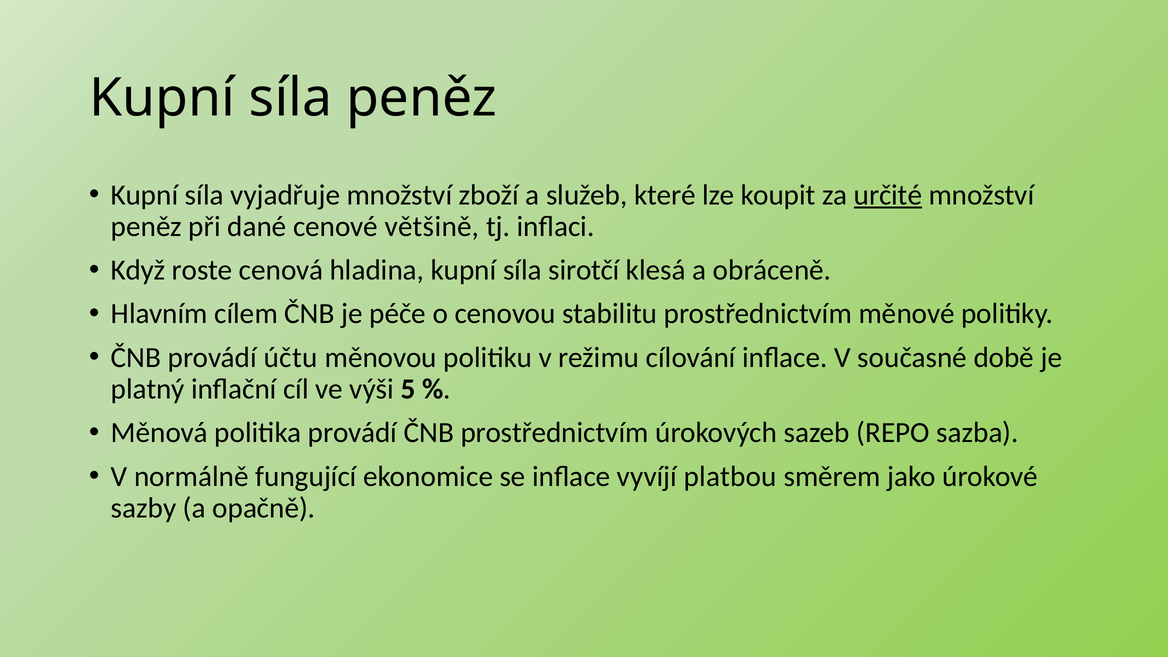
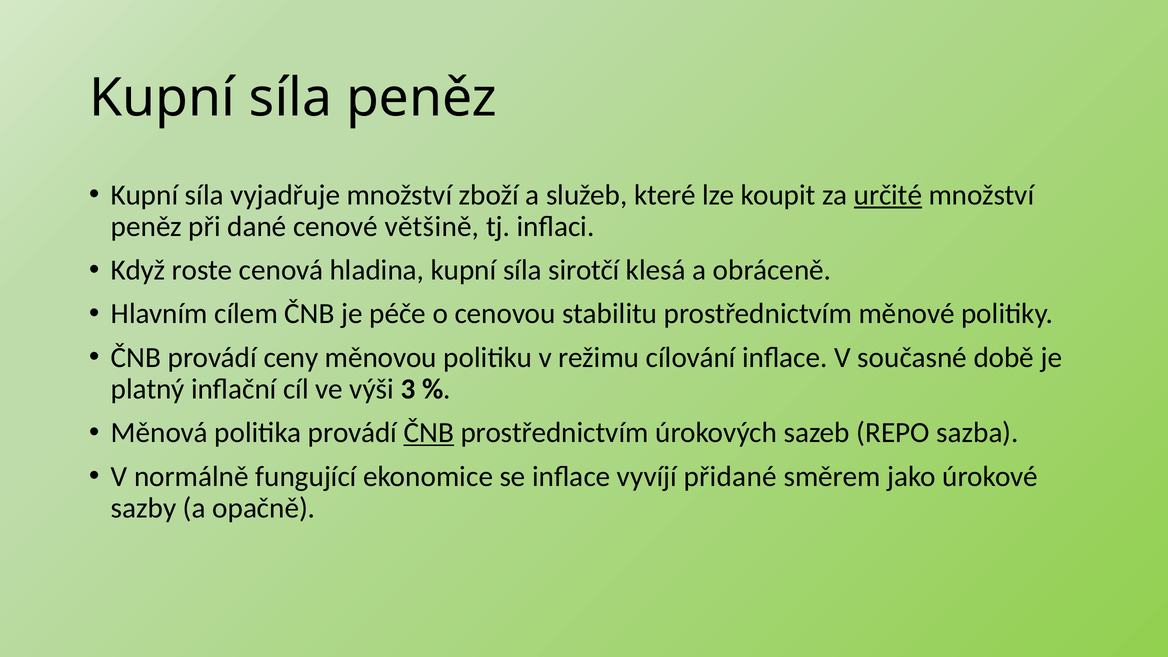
účtu: účtu -> ceny
5: 5 -> 3
ČNB at (429, 433) underline: none -> present
platbou: platbou -> přidané
